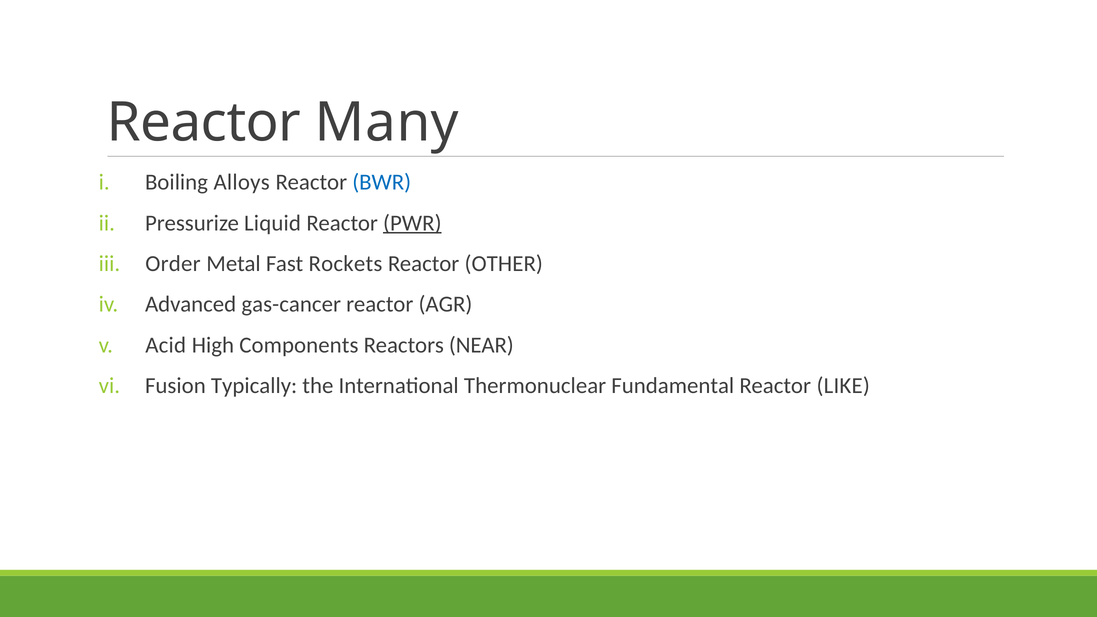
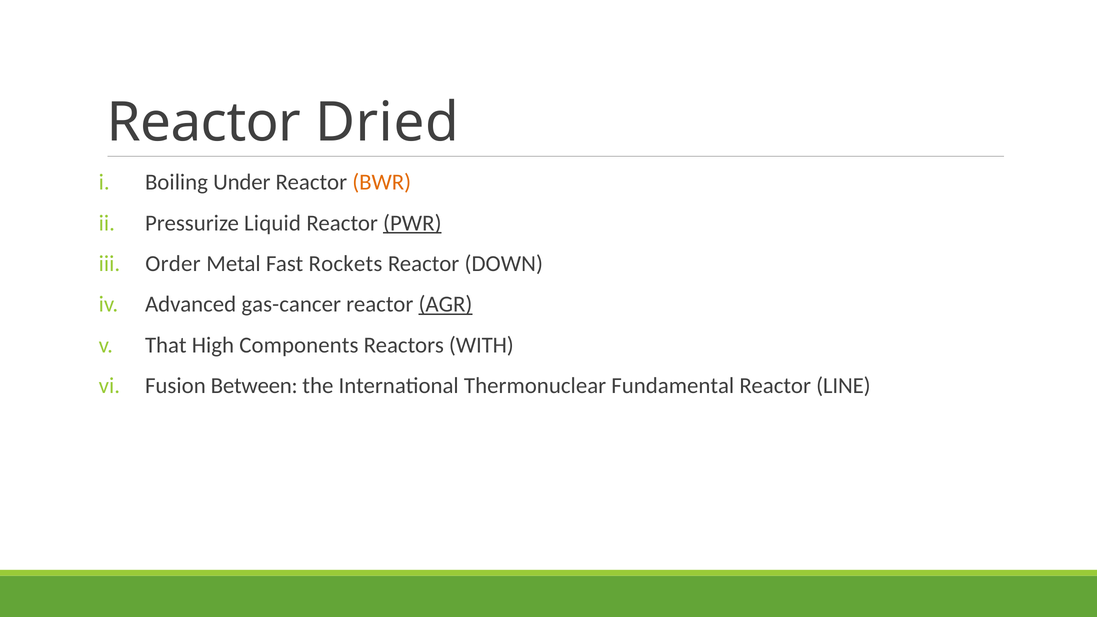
Many: Many -> Dried
Alloys: Alloys -> Under
BWR colour: blue -> orange
OTHER: OTHER -> DOWN
AGR underline: none -> present
Acid: Acid -> That
NEAR: NEAR -> WITH
Typically: Typically -> Between
LIKE: LIKE -> LINE
